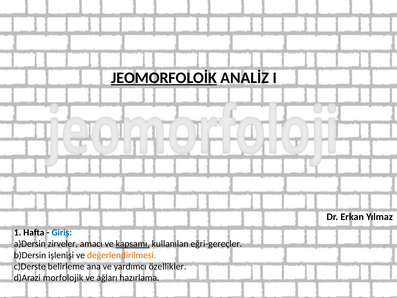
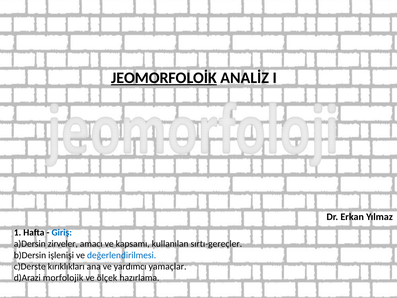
kapsamı underline: present -> none
eğri-gereçler: eğri-gereçler -> sırtı-gereçler
değerlendirilmesi colour: orange -> blue
belirleme: belirleme -> kırıklıkları
özellikler: özellikler -> yamaçlar
ağları: ağları -> ölçek
